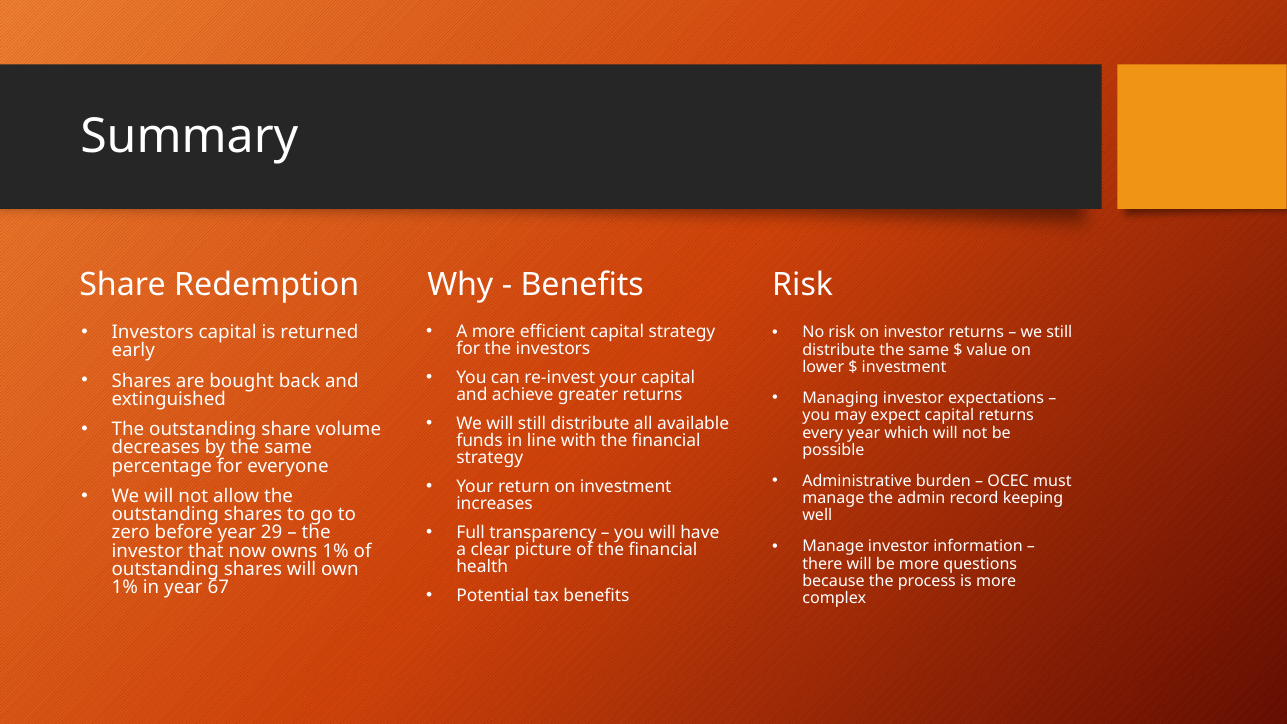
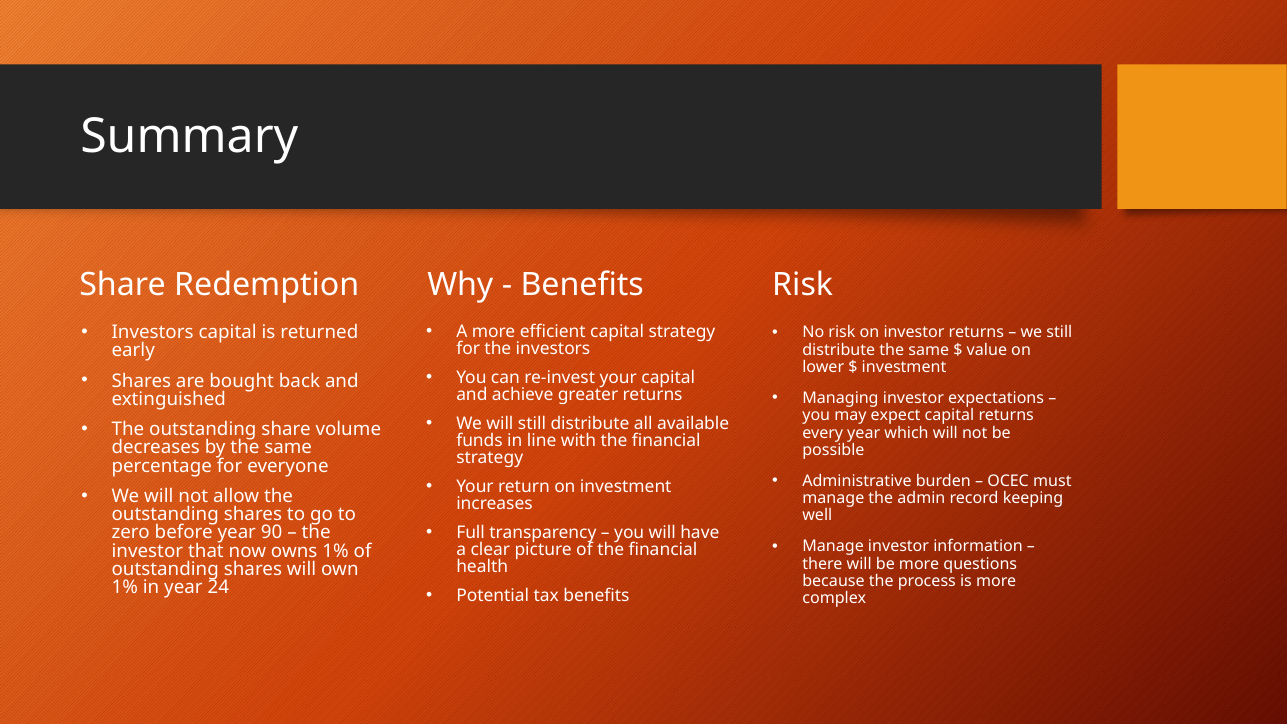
29: 29 -> 90
67: 67 -> 24
